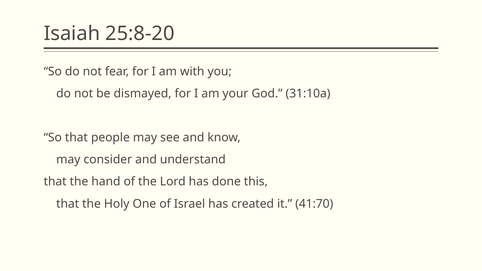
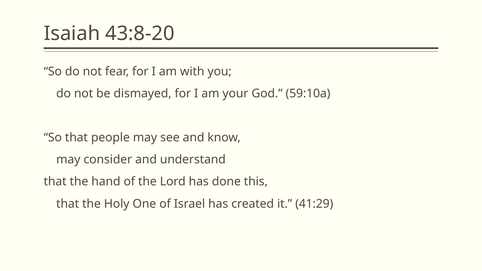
25:8-20: 25:8-20 -> 43:8-20
31:10a: 31:10a -> 59:10a
41:70: 41:70 -> 41:29
